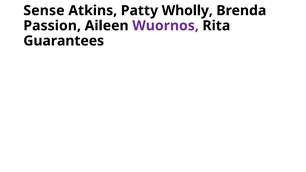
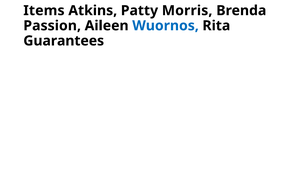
Sense: Sense -> Items
Wholly: Wholly -> Morris
Wuornos colour: purple -> blue
